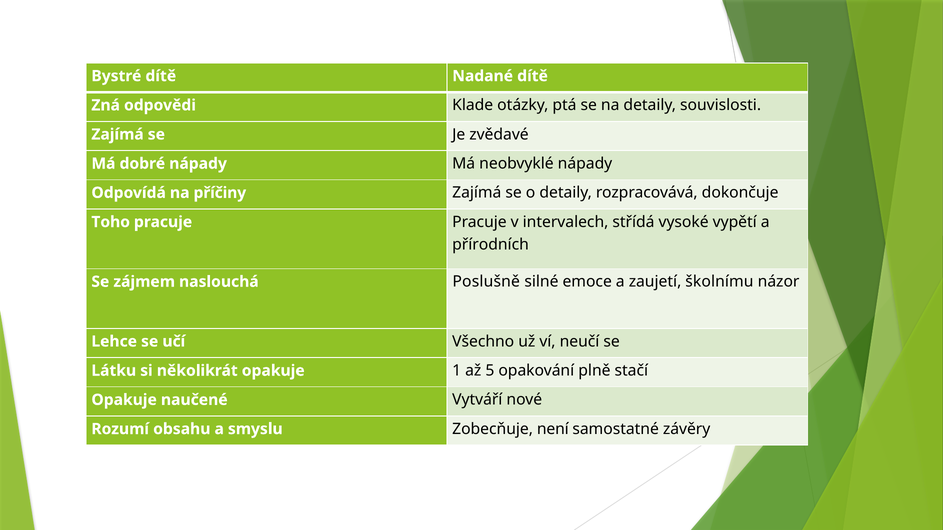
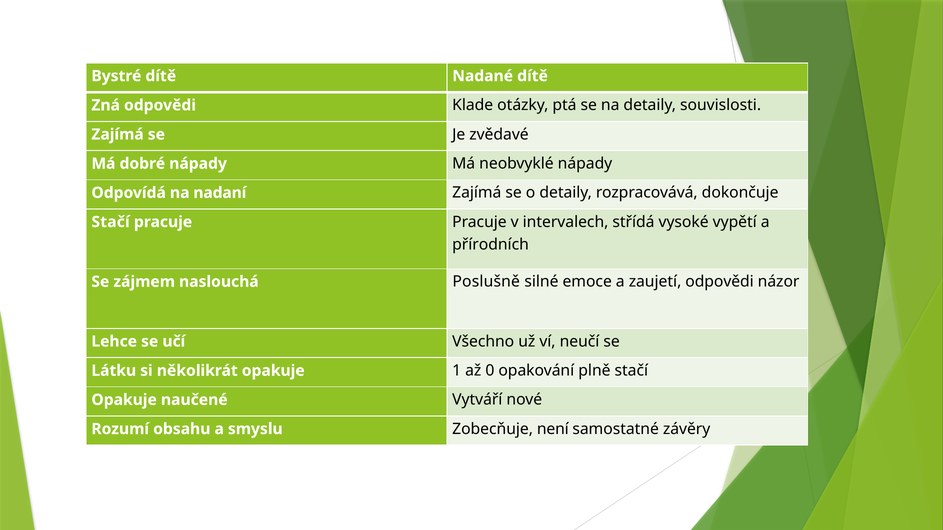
příčiny: příčiny -> nadaní
Toho at (111, 222): Toho -> Stačí
zaujetí školnímu: školnímu -> odpovědi
5: 5 -> 0
